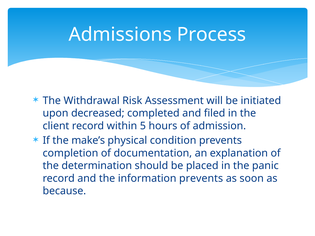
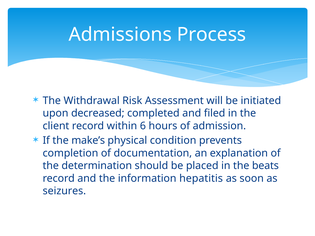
5: 5 -> 6
panic: panic -> beats
information prevents: prevents -> hepatitis
because: because -> seizures
